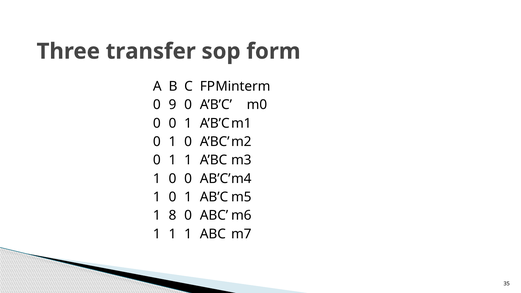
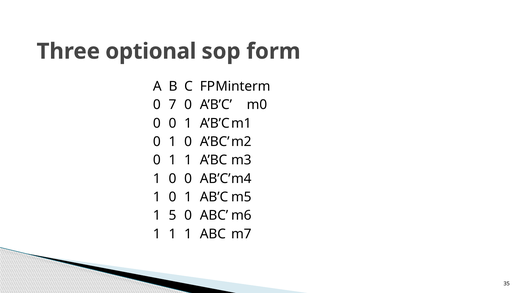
transfer: transfer -> optional
9: 9 -> 7
8: 8 -> 5
